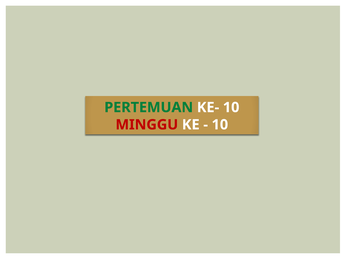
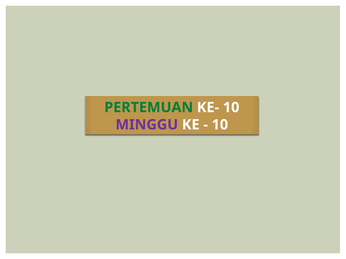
MINGGU colour: red -> purple
